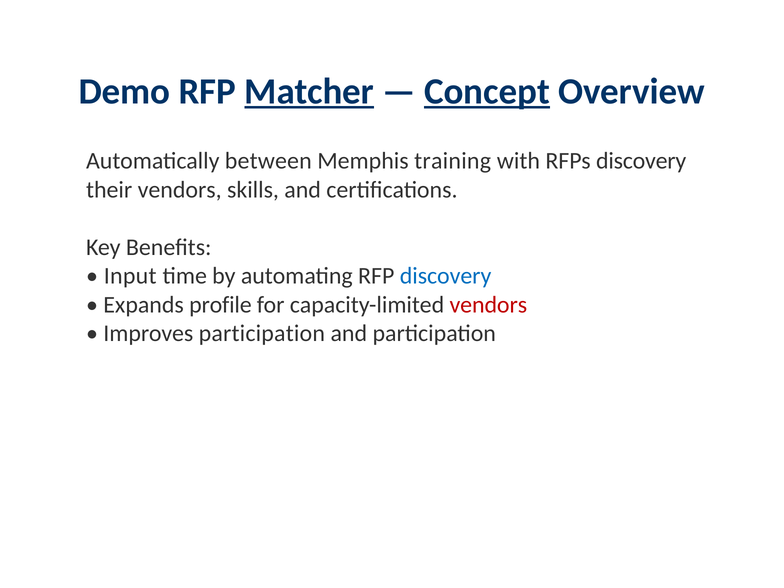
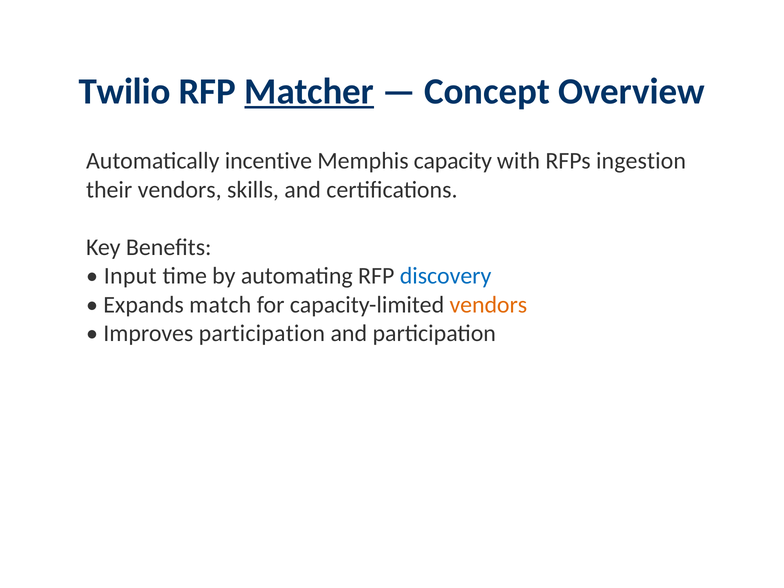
Demo: Demo -> Twilio
Concept underline: present -> none
between: between -> incentive
training: training -> capacity
RFPs discovery: discovery -> ingestion
profile: profile -> match
vendors at (488, 305) colour: red -> orange
